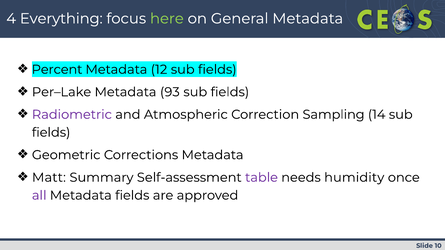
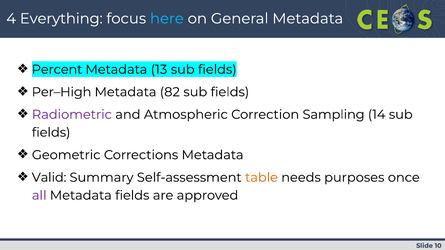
here colour: light green -> light blue
12: 12 -> 13
Per–Lake: Per–Lake -> Per–High
93: 93 -> 82
Matt: Matt -> Valid
table colour: purple -> orange
humidity: humidity -> purposes
